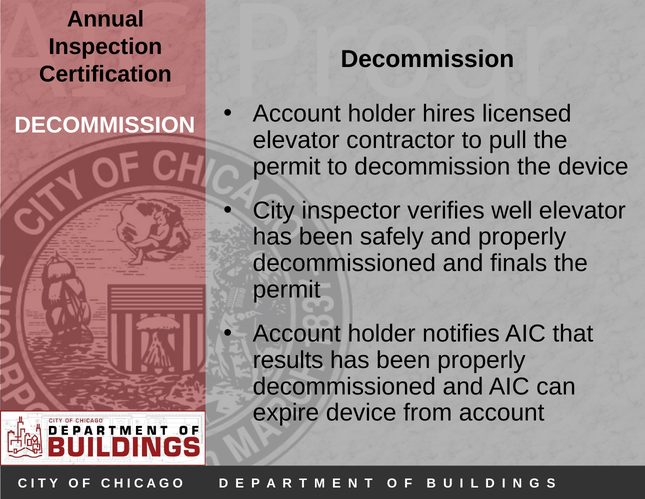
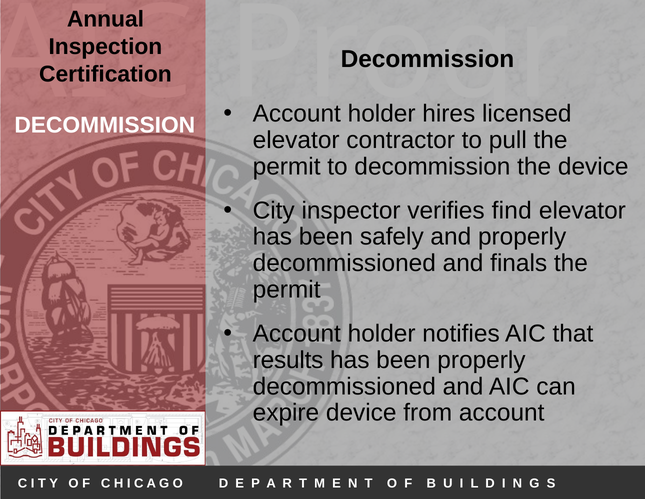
well: well -> find
